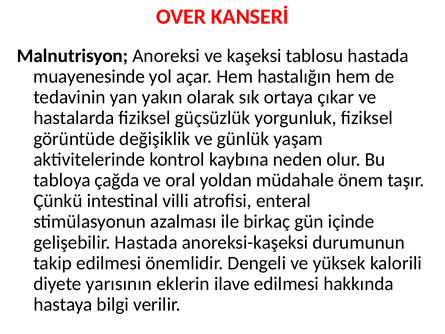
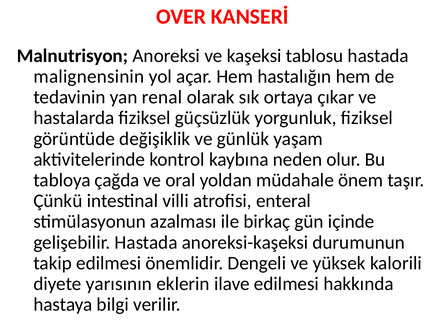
muayenesinde: muayenesinde -> malignensinin
yakın: yakın -> renal
